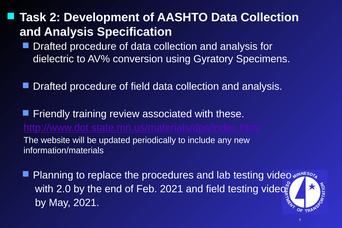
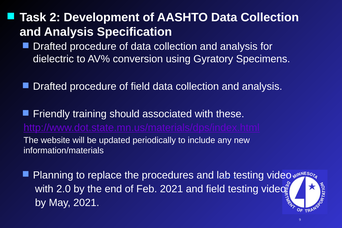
review: review -> should
